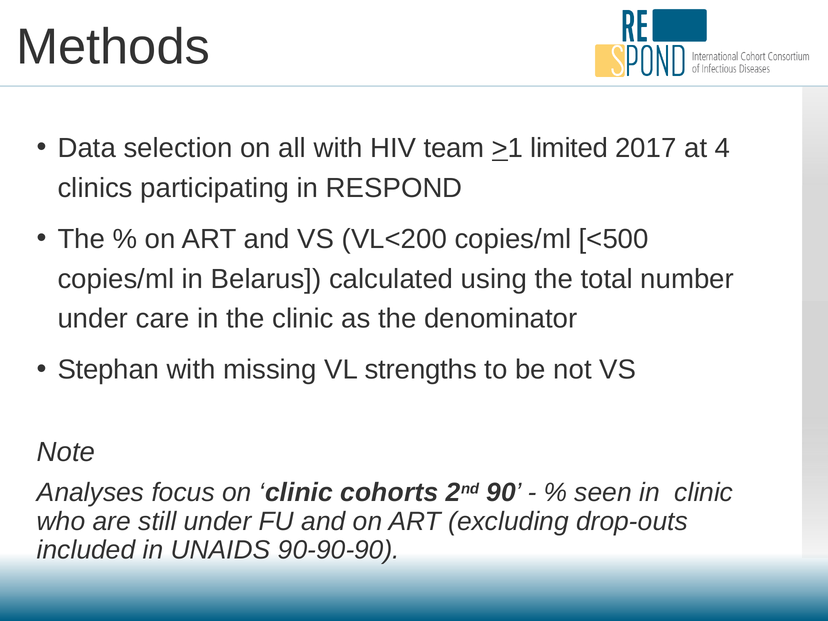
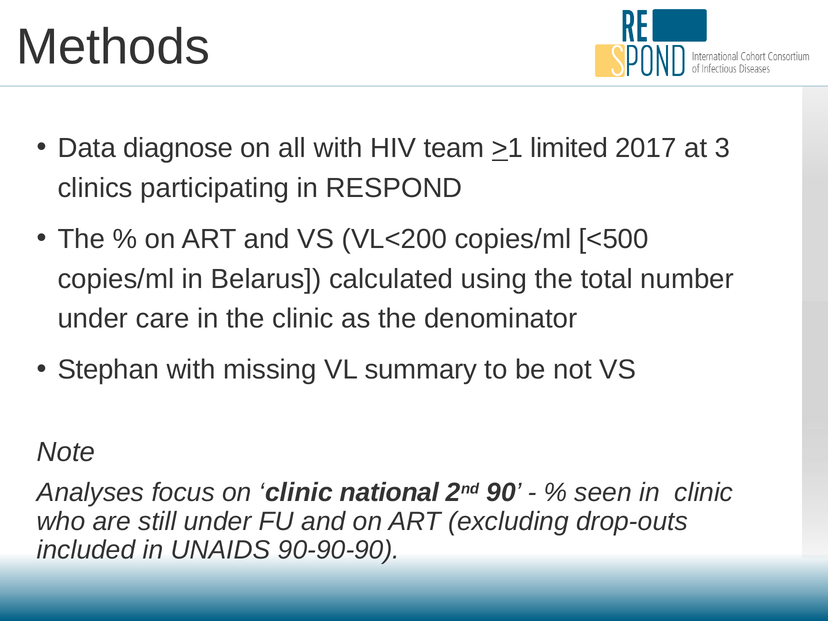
selection: selection -> diagnose
4: 4 -> 3
strengths: strengths -> summary
cohorts: cohorts -> national
